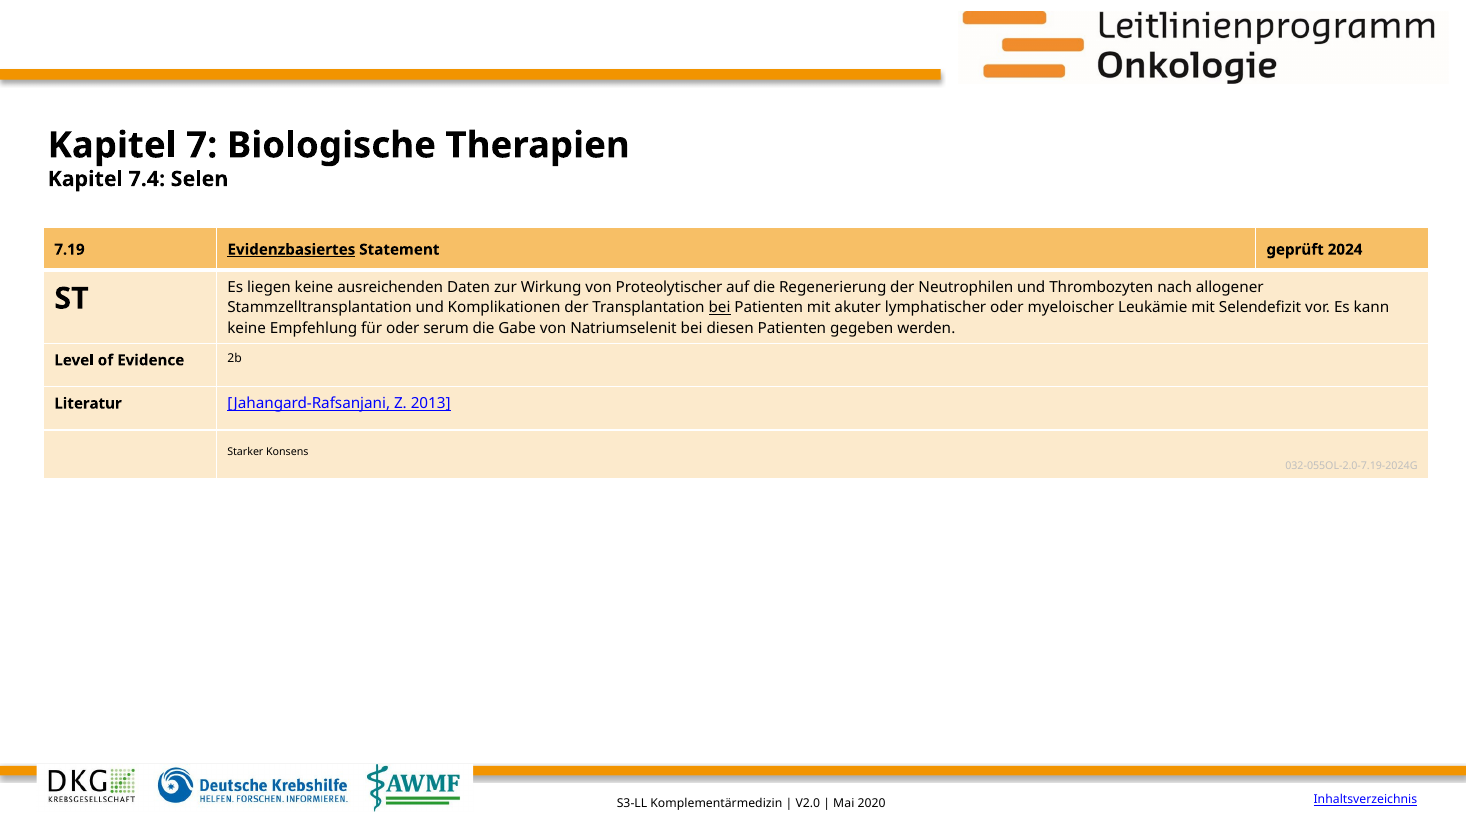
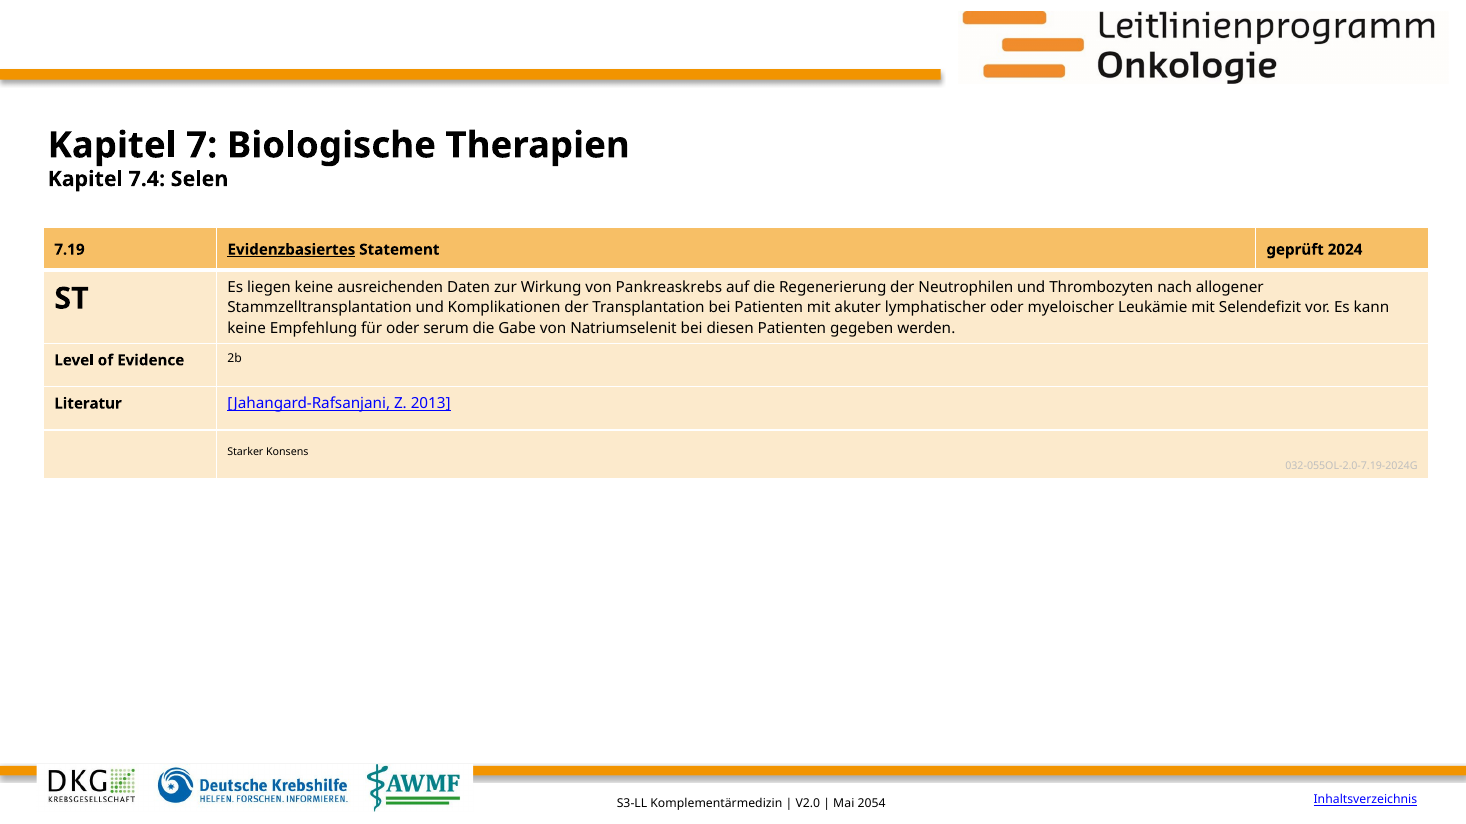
Proteolytischer: Proteolytischer -> Pankreaskrebs
bei at (720, 308) underline: present -> none
2020: 2020 -> 2054
